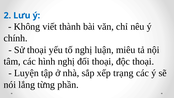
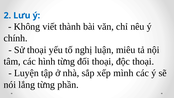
hình nghị: nghị -> từng
trạng: trạng -> mình
